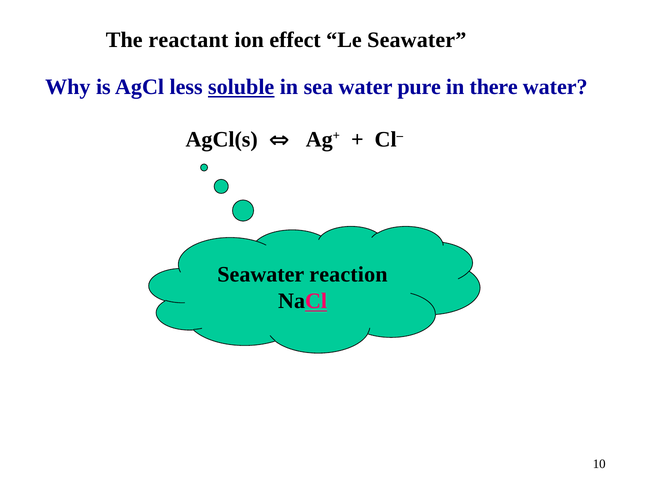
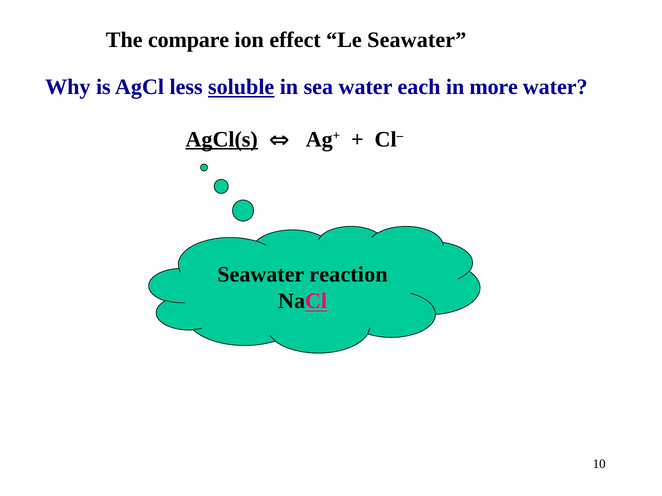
reactant: reactant -> compare
pure: pure -> each
there: there -> more
AgCl(s underline: none -> present
